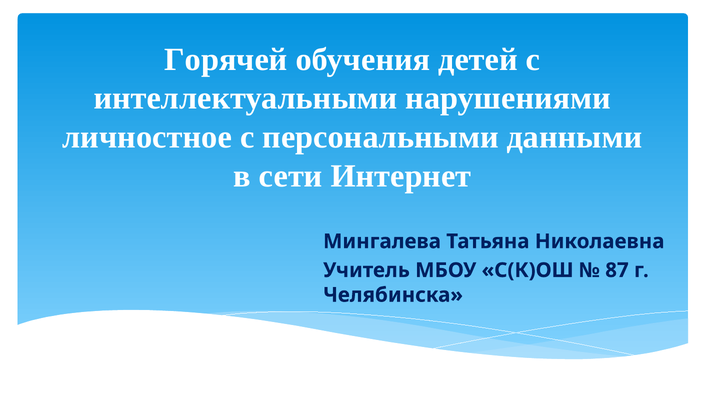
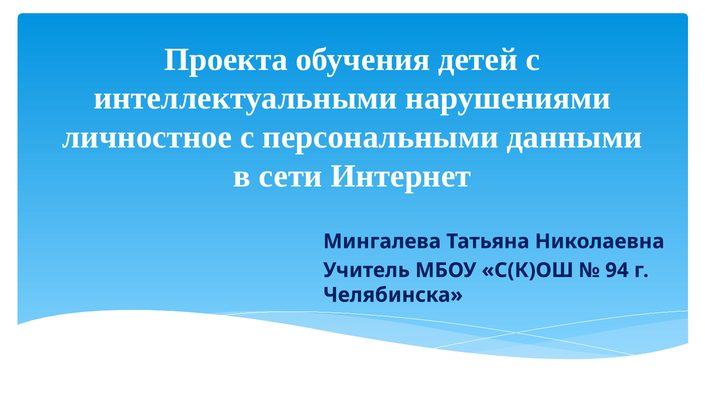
Горячей: Горячей -> Проекта
87: 87 -> 94
